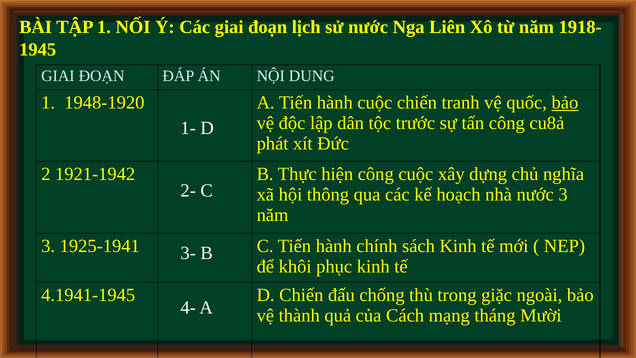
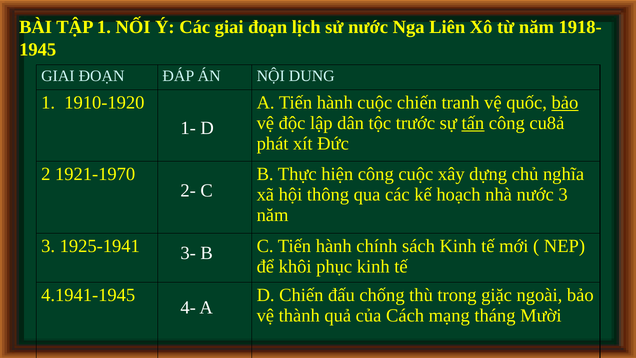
1948-1920: 1948-1920 -> 1910-1920
tấn underline: none -> present
1921-1942: 1921-1942 -> 1921-1970
